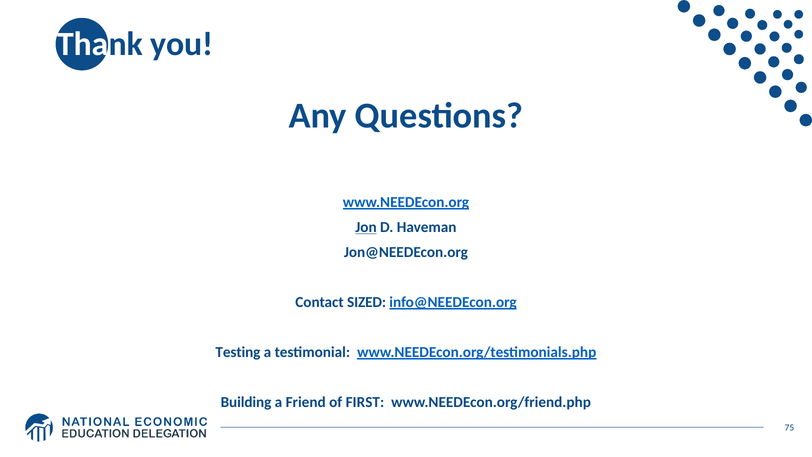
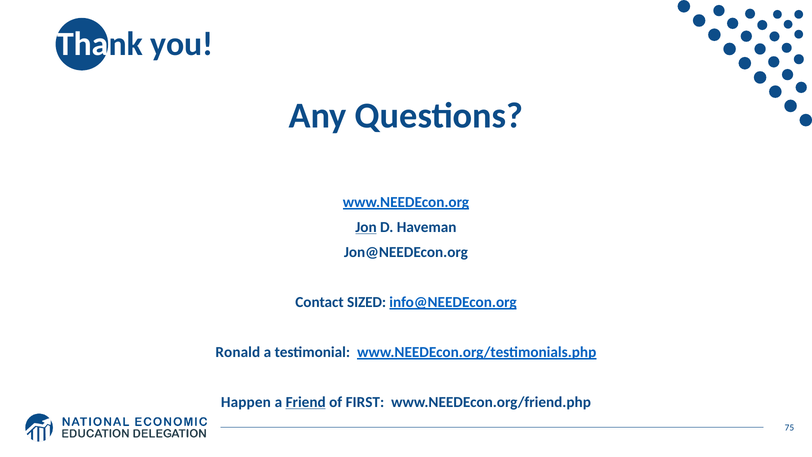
Testing: Testing -> Ronald
Building: Building -> Happen
Friend underline: none -> present
